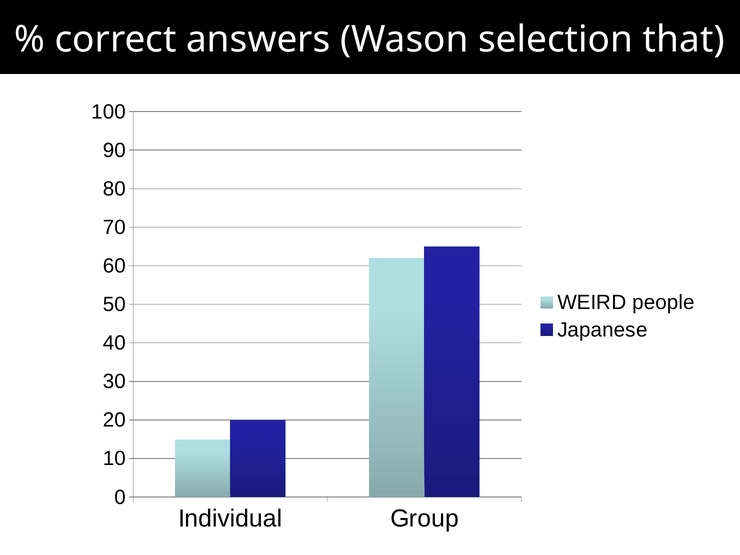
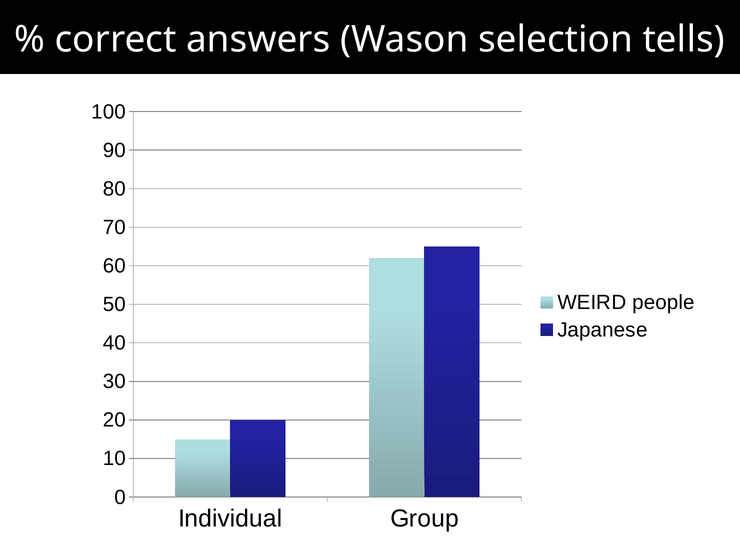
that: that -> tells
